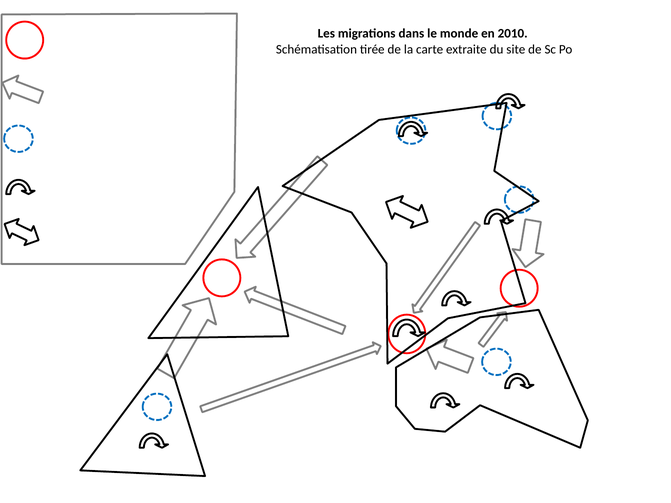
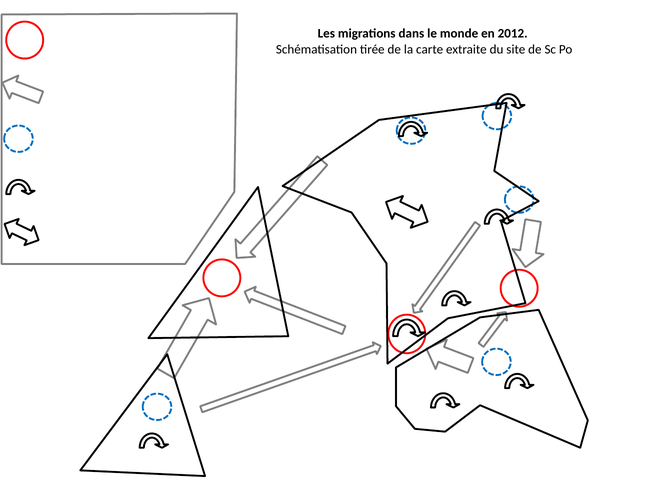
2010: 2010 -> 2012
